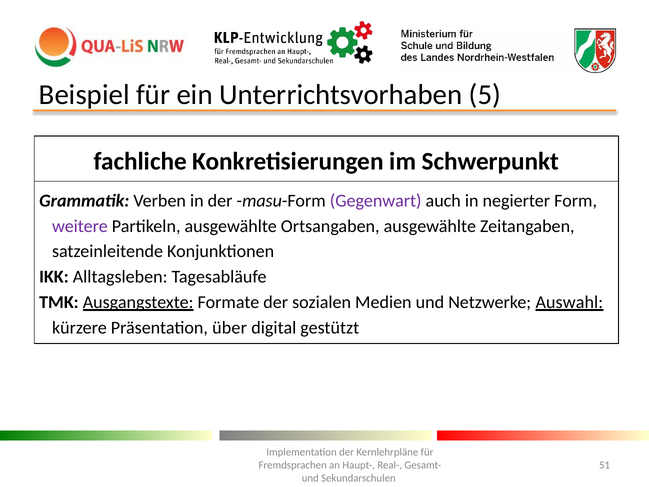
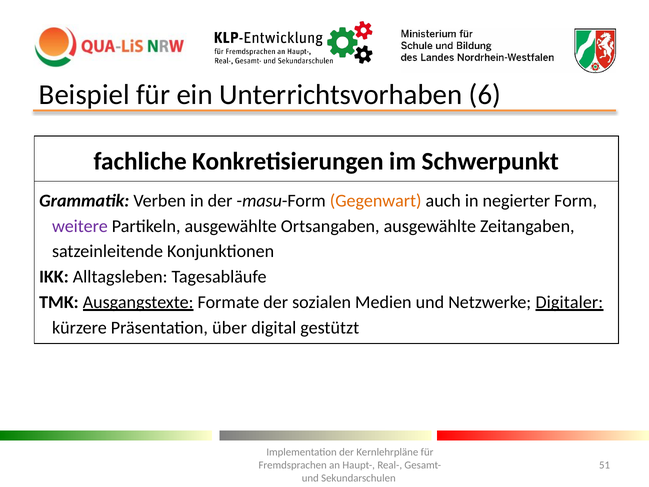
5: 5 -> 6
Gegenwart colour: purple -> orange
Auswahl: Auswahl -> Digitaler
